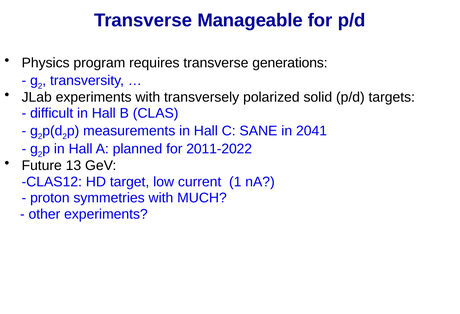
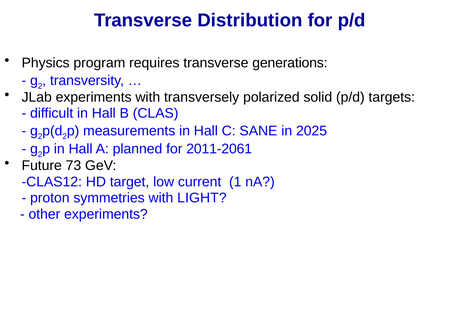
Manageable: Manageable -> Distribution
2041: 2041 -> 2025
2011-2022: 2011-2022 -> 2011-2061
13: 13 -> 73
MUCH: MUCH -> LIGHT
